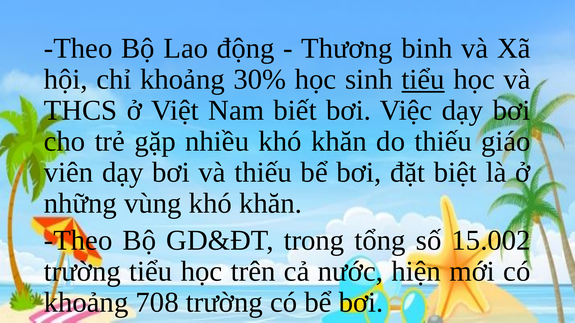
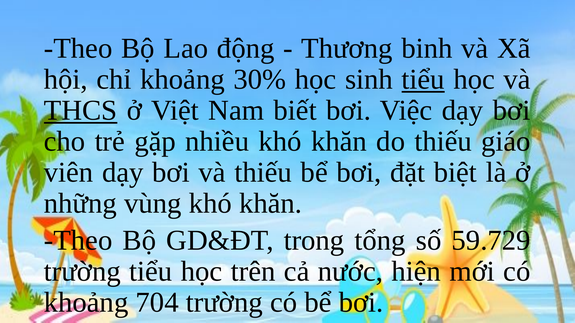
THCS underline: none -> present
15.002: 15.002 -> 59.729
708: 708 -> 704
